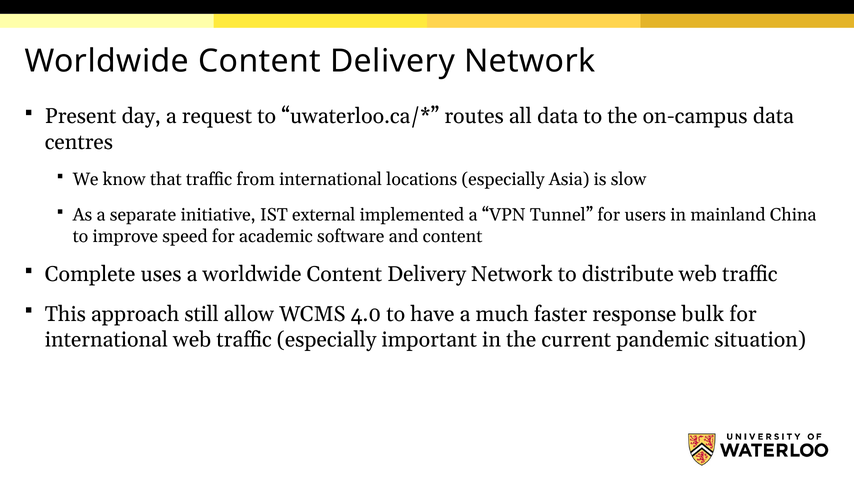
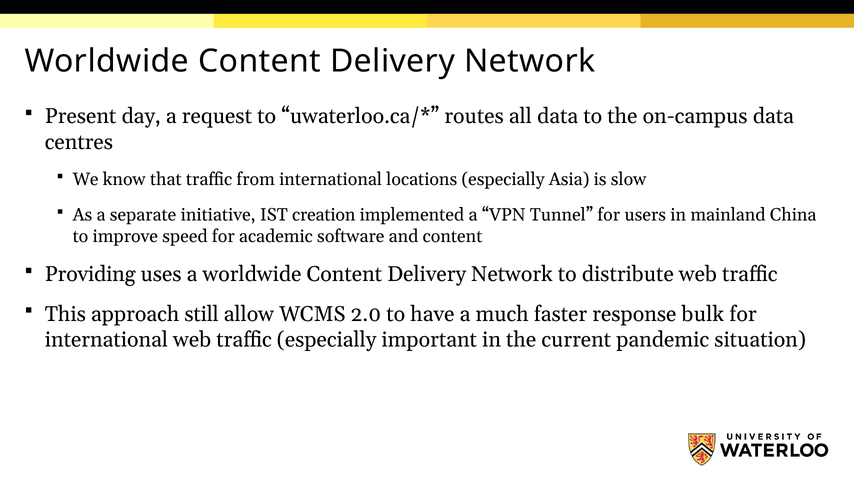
external: external -> creation
Complete: Complete -> Providing
4.0: 4.0 -> 2.0
